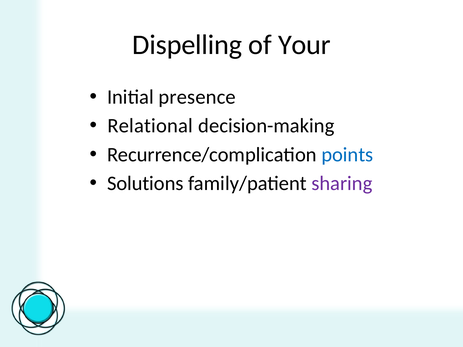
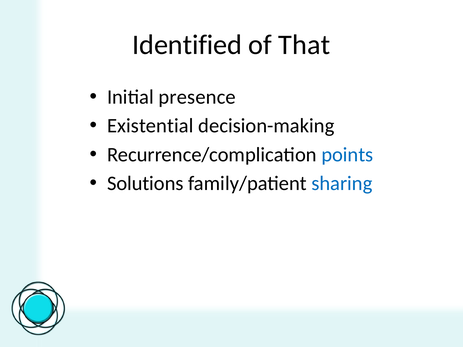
Dispelling: Dispelling -> Identified
Your: Your -> That
Relational: Relational -> Existential
sharing colour: purple -> blue
